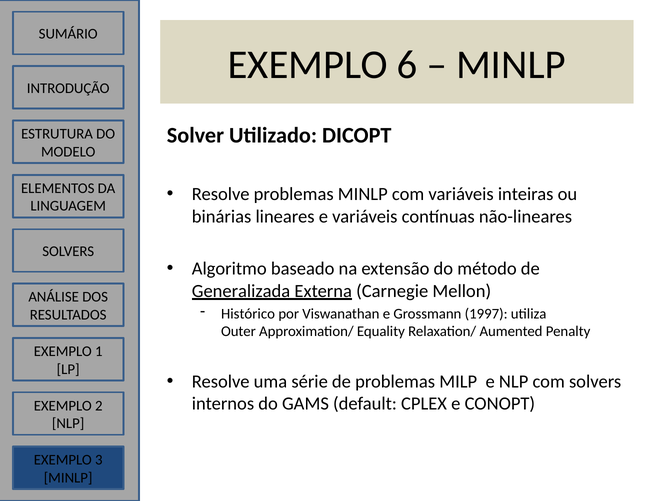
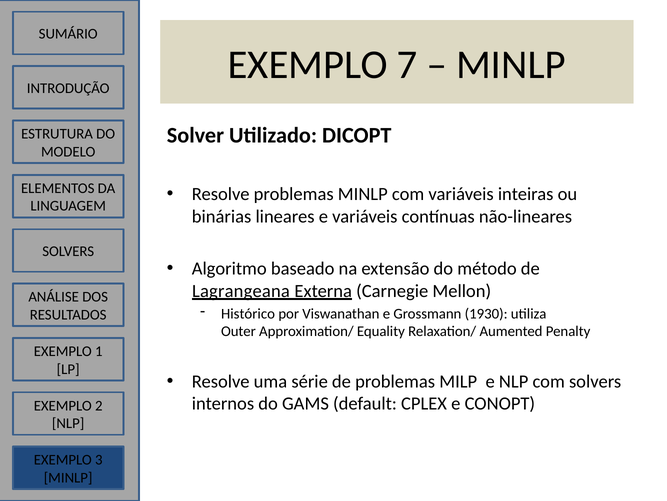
6: 6 -> 7
Generalizada: Generalizada -> Lagrangeana
1997: 1997 -> 1930
